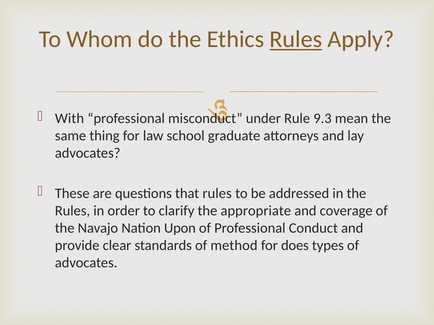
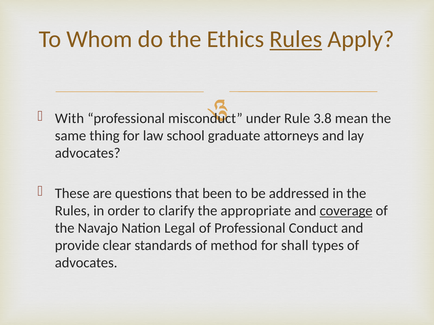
9.3: 9.3 -> 3.8
that rules: rules -> been
coverage underline: none -> present
Upon: Upon -> Legal
does: does -> shall
